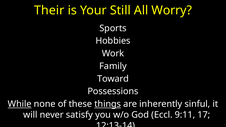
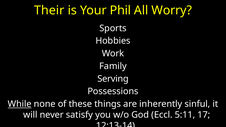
Still: Still -> Phil
Toward: Toward -> Serving
things underline: present -> none
9:11: 9:11 -> 5:11
